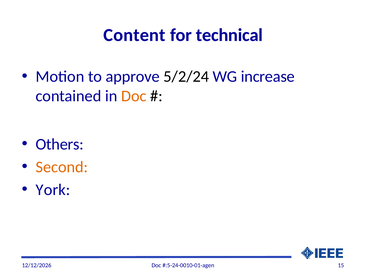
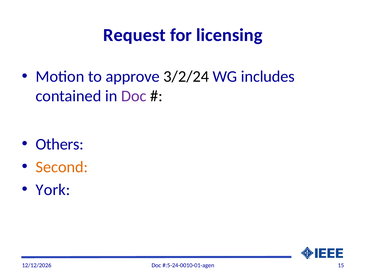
Content: Content -> Request
technical: technical -> licensing
5/2/24: 5/2/24 -> 3/2/24
increase: increase -> includes
Doc at (134, 96) colour: orange -> purple
